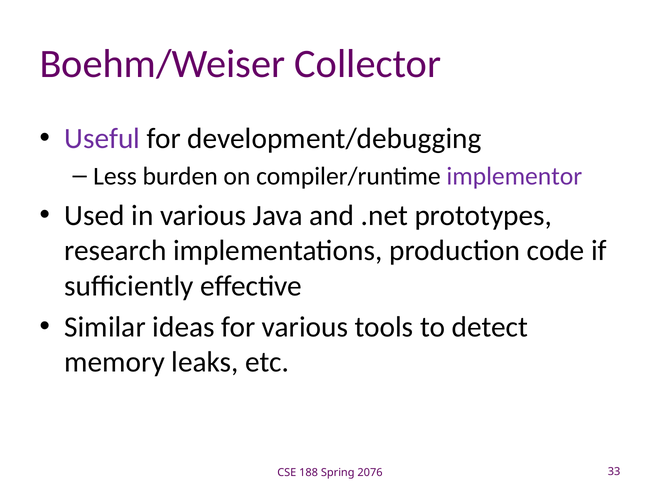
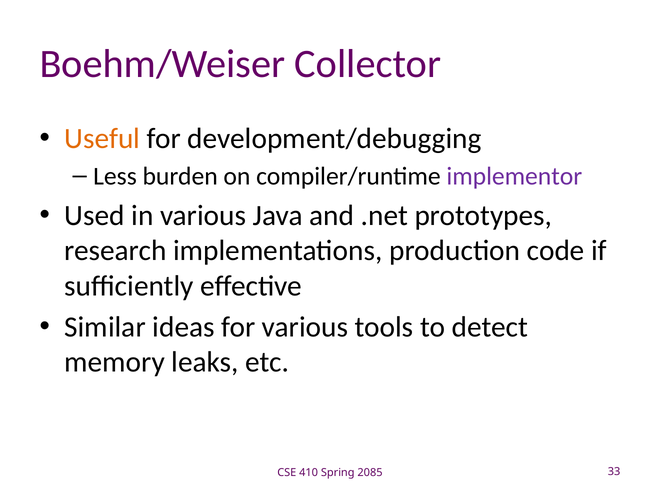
Useful colour: purple -> orange
188: 188 -> 410
2076: 2076 -> 2085
